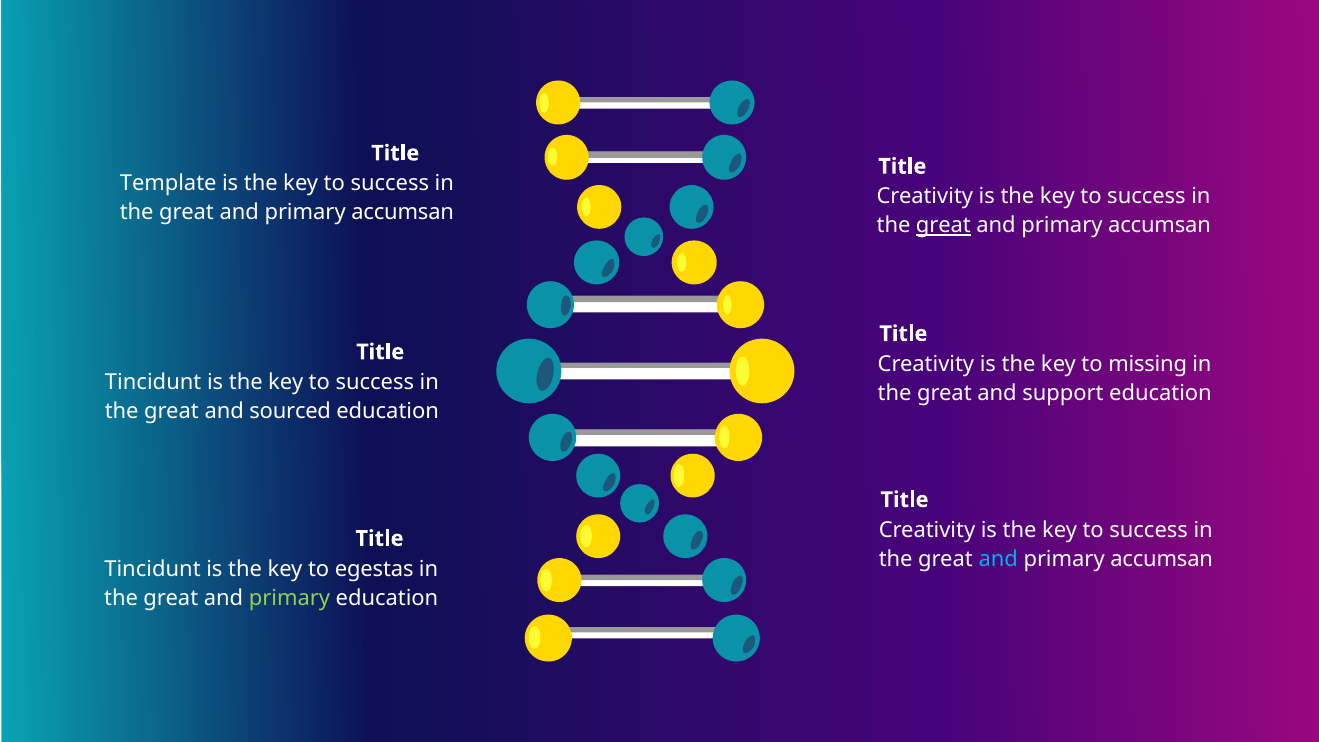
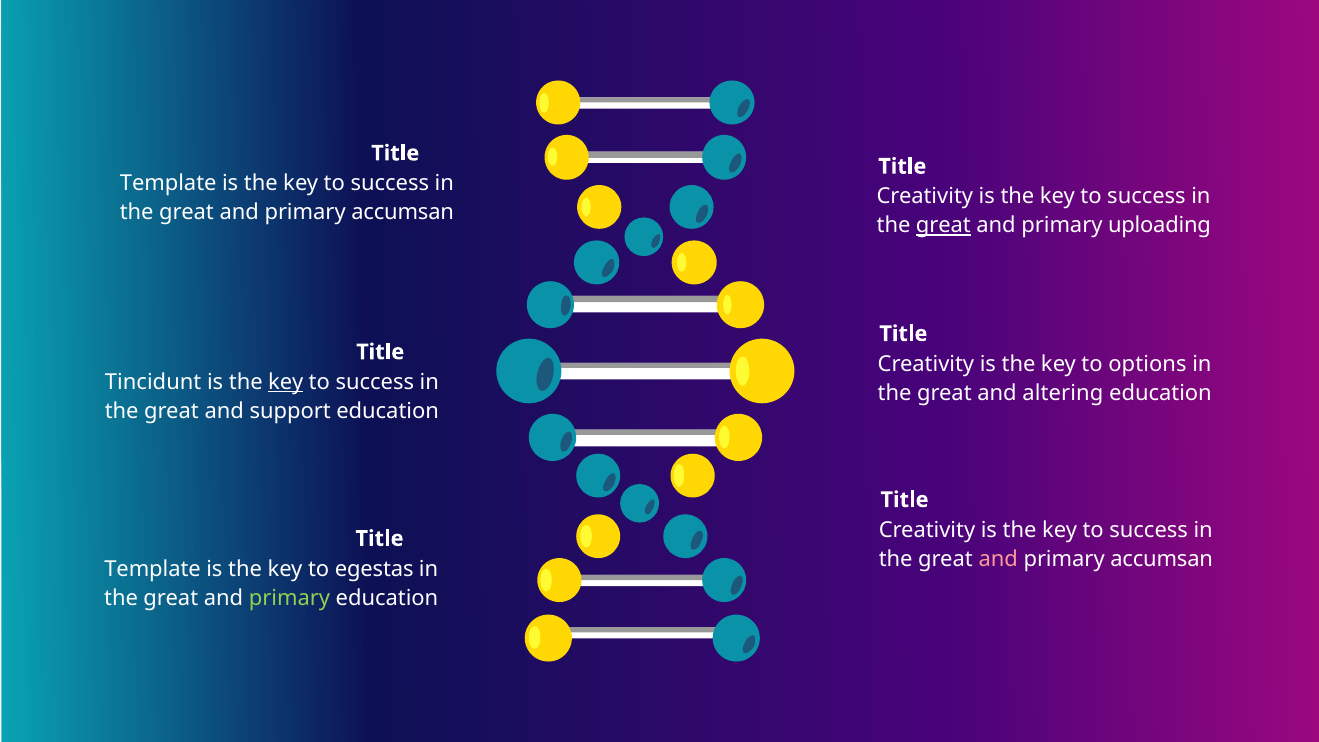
accumsan at (1159, 226): accumsan -> uploading
missing: missing -> options
key at (286, 382) underline: none -> present
support: support -> altering
sourced: sourced -> support
and at (998, 559) colour: light blue -> pink
Tincidunt at (153, 569): Tincidunt -> Template
